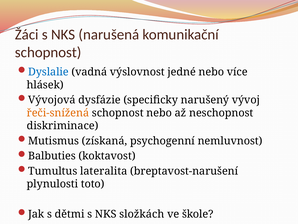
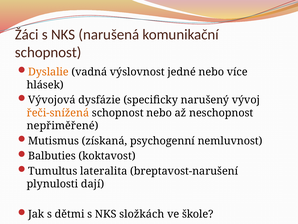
Dyslalie colour: blue -> orange
diskriminace: diskriminace -> nepřiměřené
toto: toto -> dají
